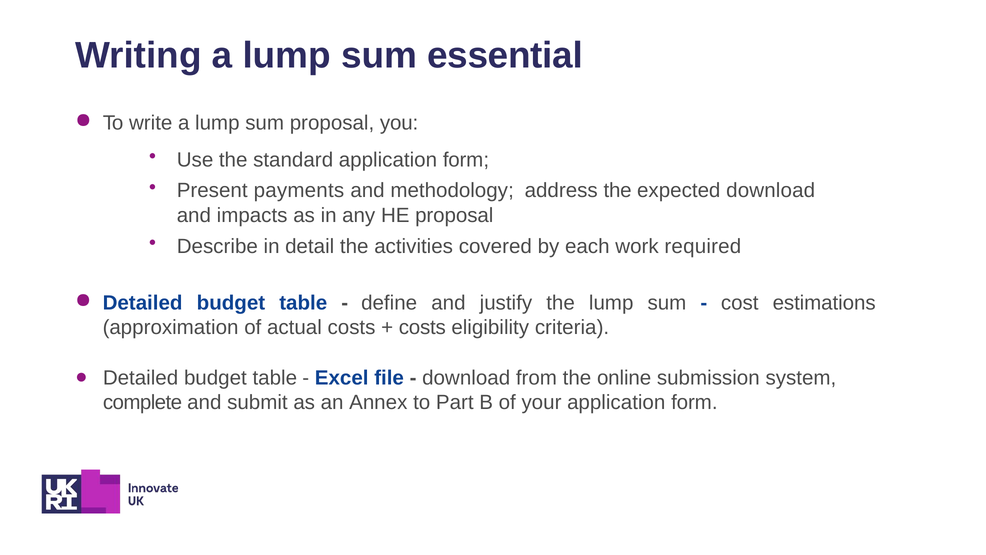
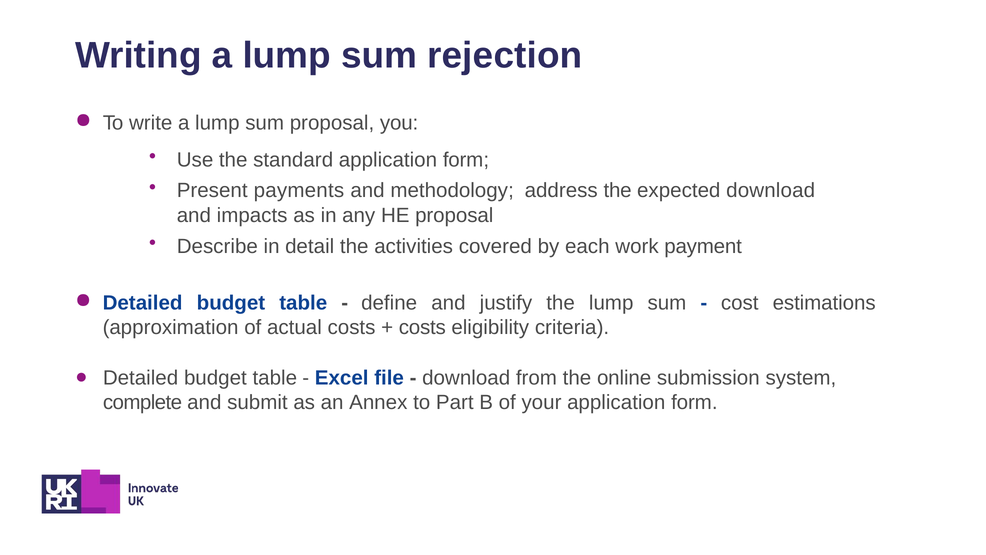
essential: essential -> rejection
required: required -> payment
